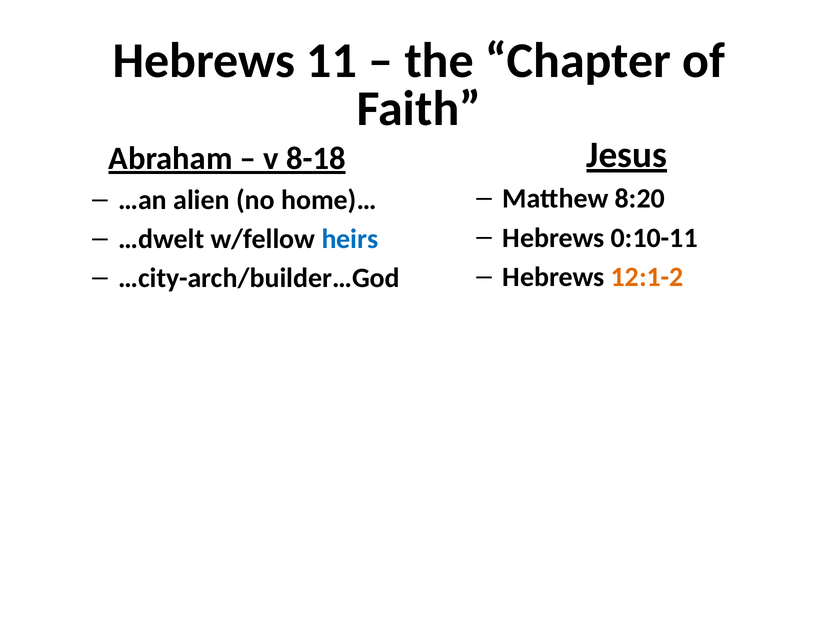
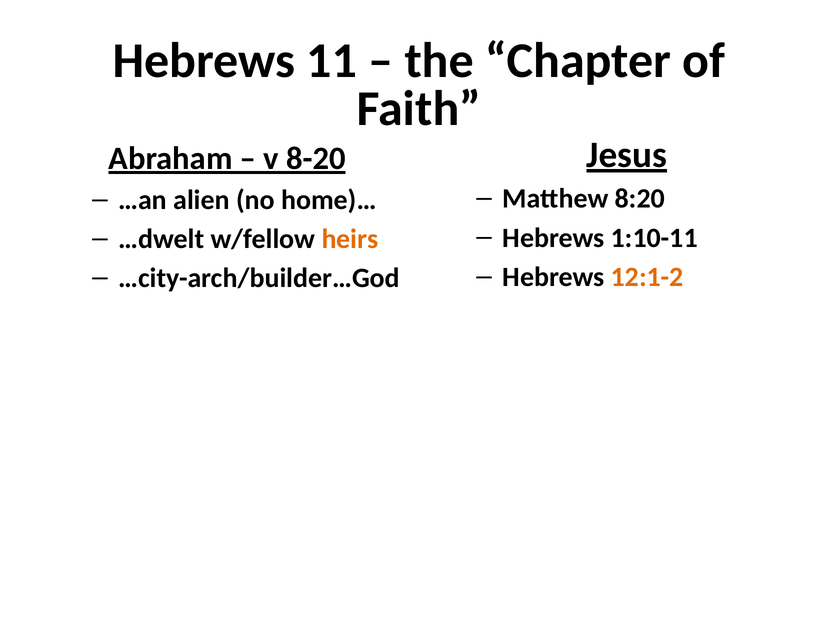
8-18: 8-18 -> 8-20
0:10-11: 0:10-11 -> 1:10-11
heirs colour: blue -> orange
